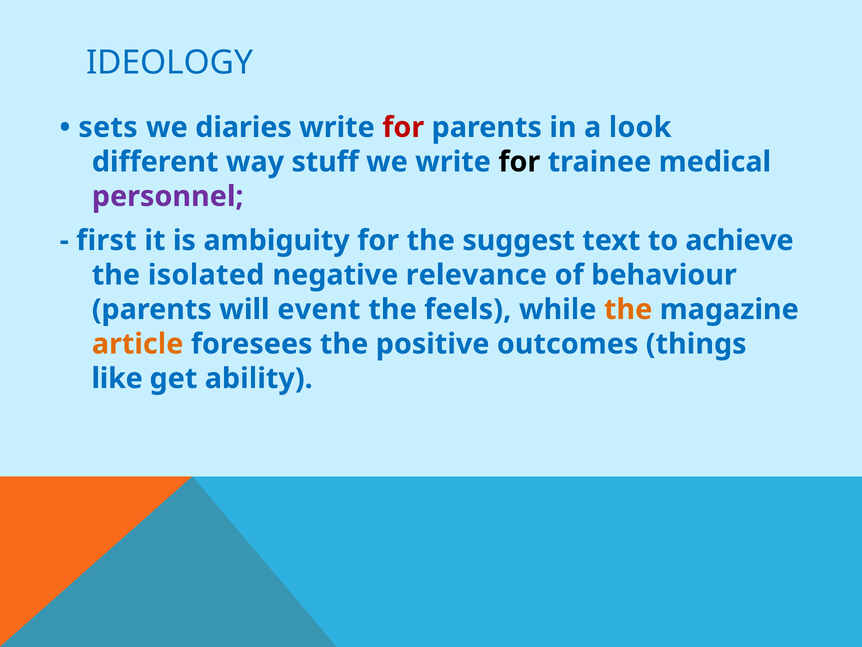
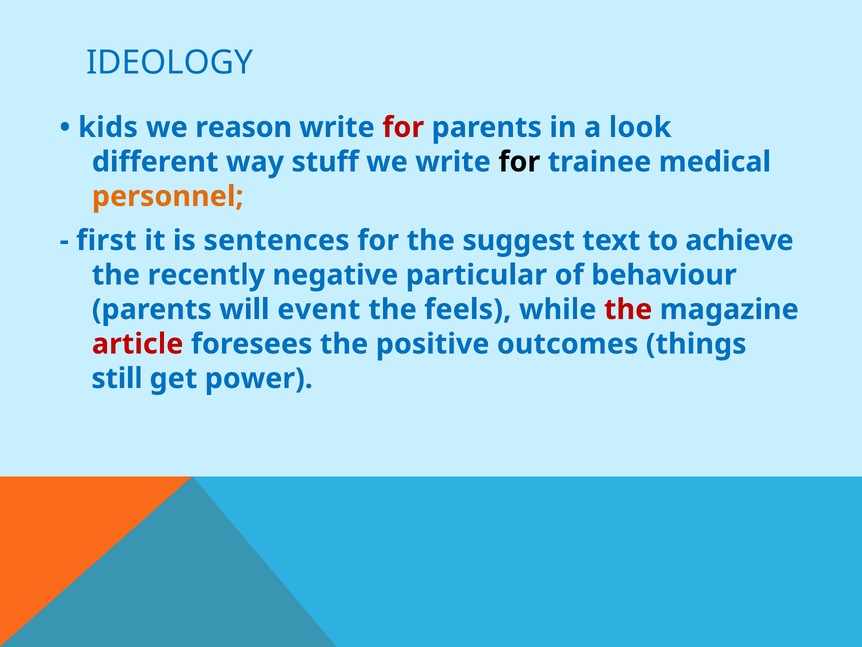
sets: sets -> kids
diaries: diaries -> reason
personnel colour: purple -> orange
ambiguity: ambiguity -> sentences
isolated: isolated -> recently
relevance: relevance -> particular
the at (628, 309) colour: orange -> red
article colour: orange -> red
like: like -> still
ability: ability -> power
